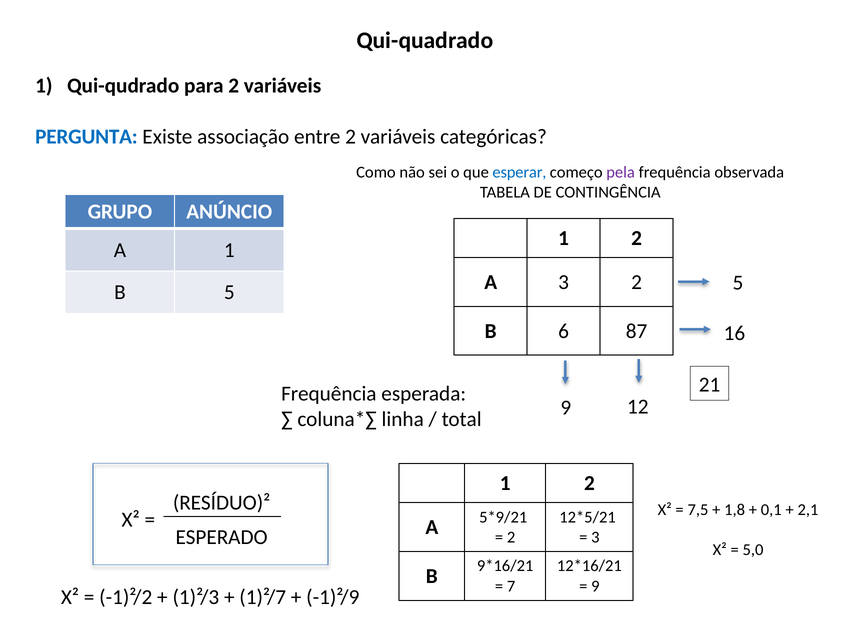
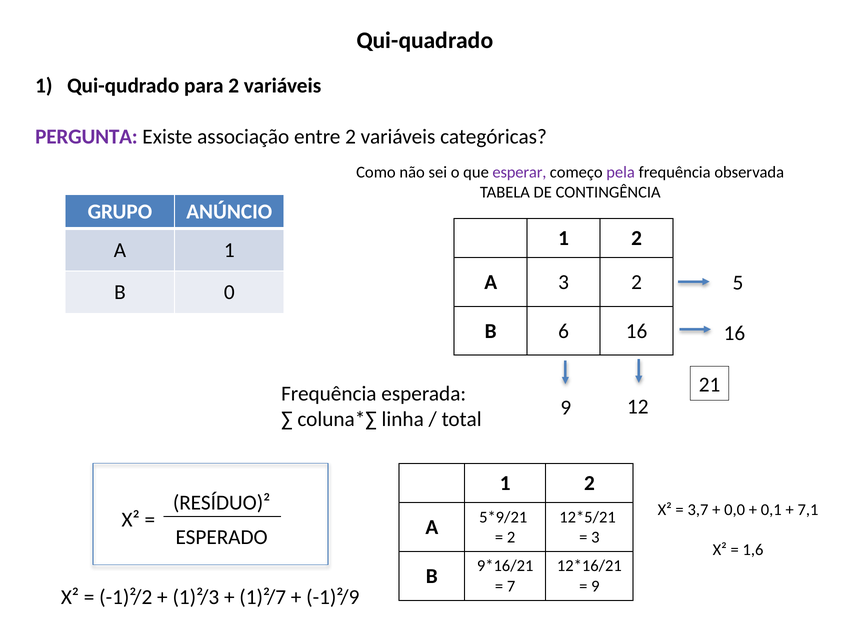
PERGUNTA colour: blue -> purple
esperar colour: blue -> purple
B 5: 5 -> 0
6 87: 87 -> 16
7,5: 7,5 -> 3,7
1,8: 1,8 -> 0,0
2,1: 2,1 -> 7,1
5,0: 5,0 -> 1,6
